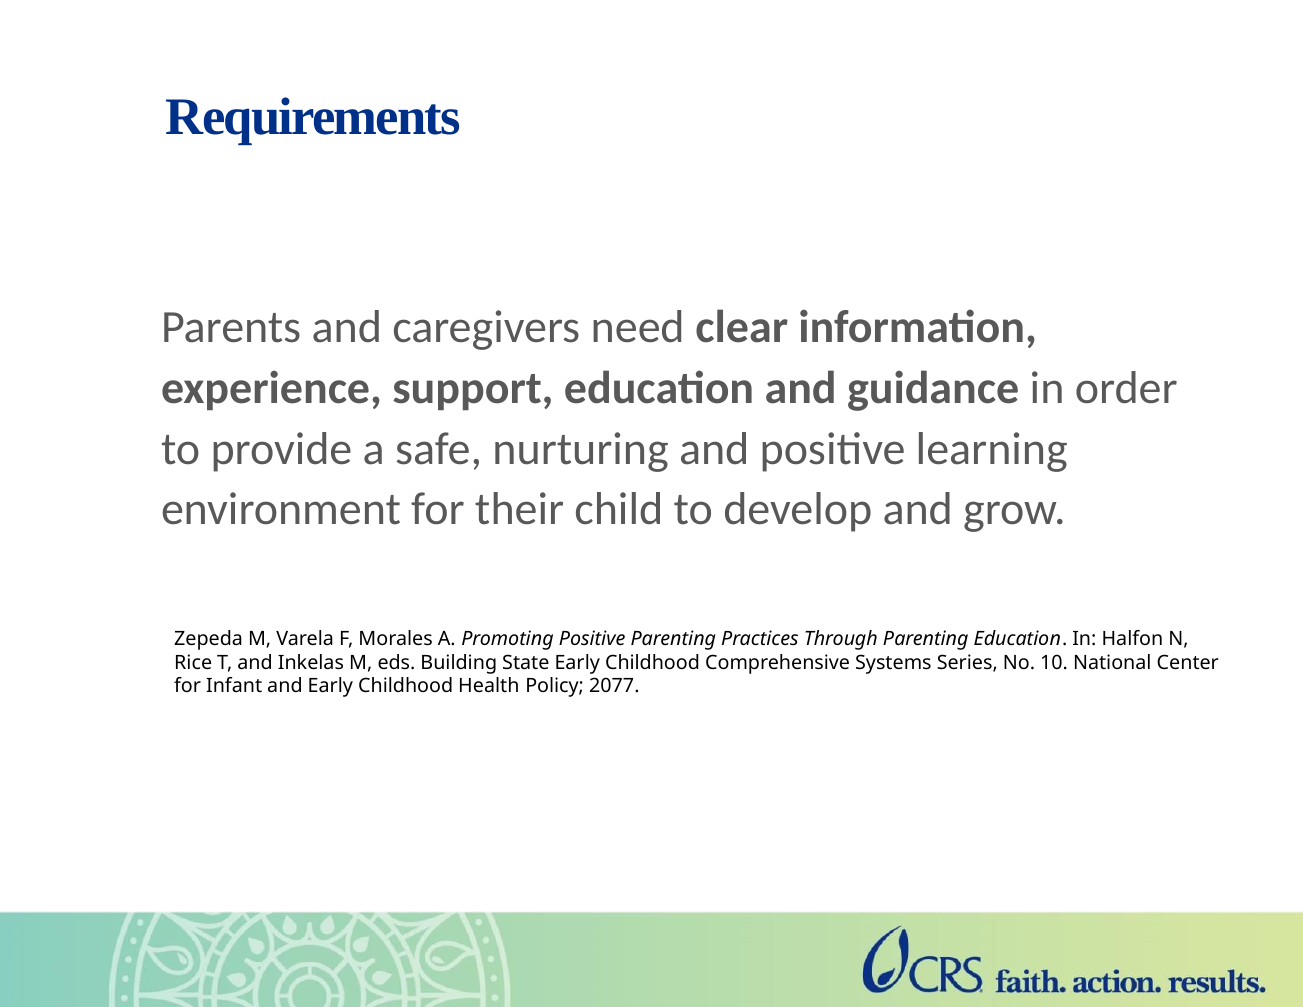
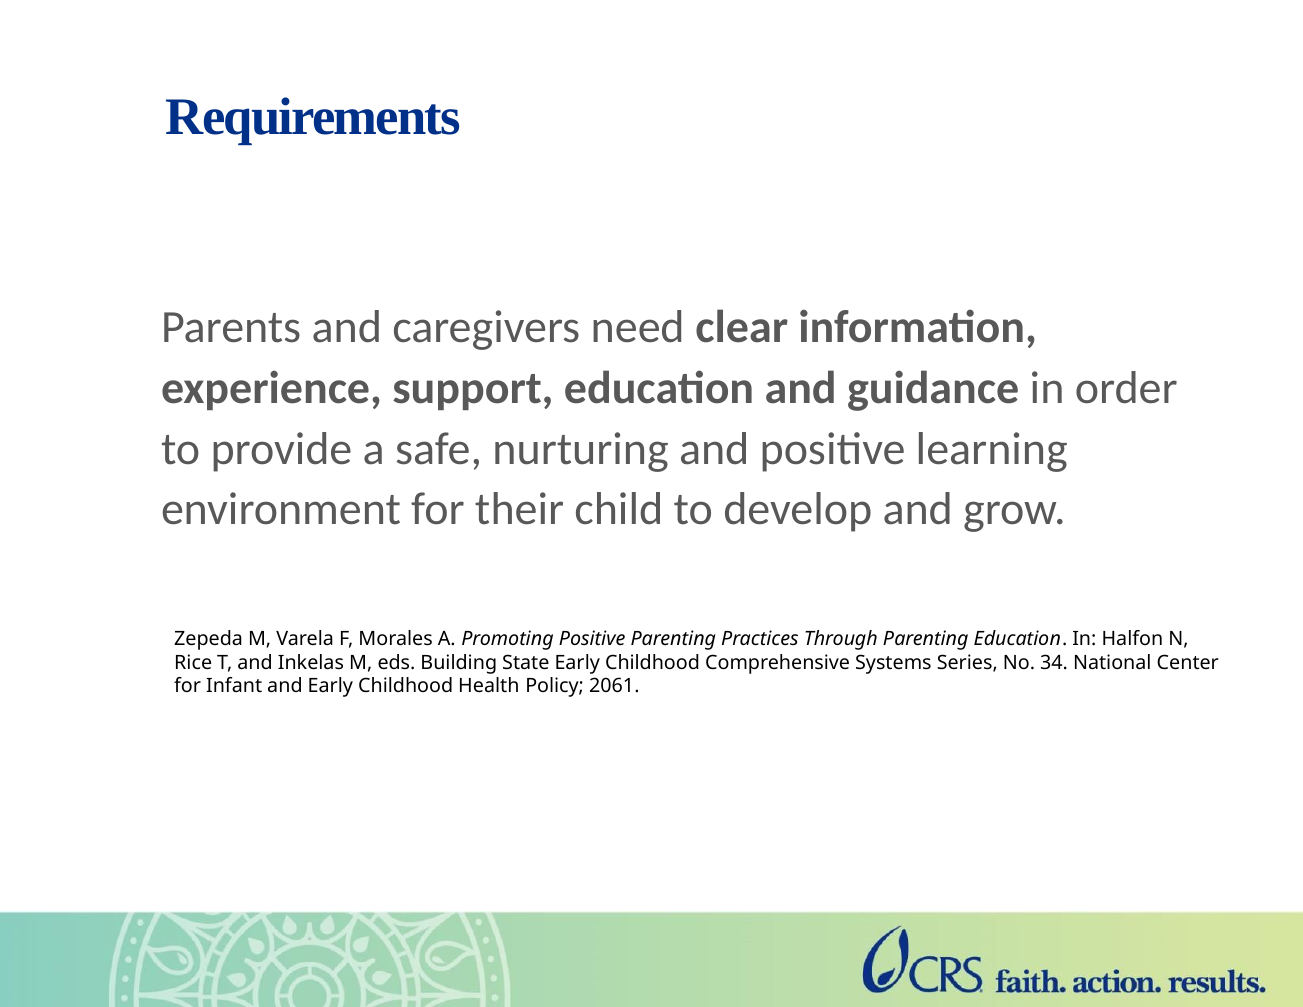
10: 10 -> 34
2077: 2077 -> 2061
